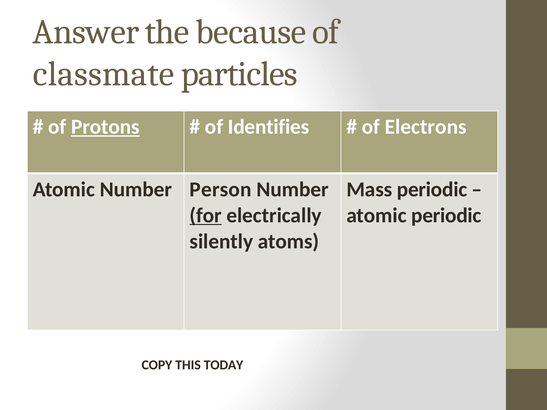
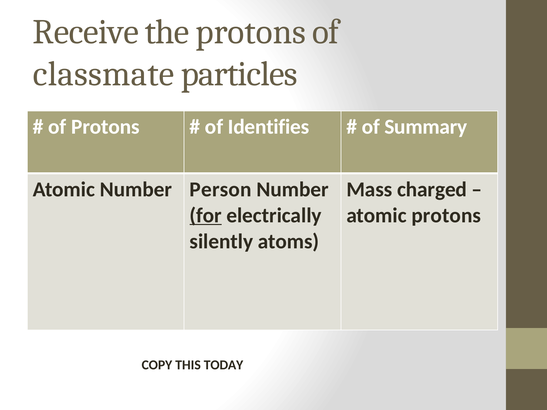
Answer: Answer -> Receive
the because: because -> protons
Protons at (105, 127) underline: present -> none
Electrons: Electrons -> Summary
Mass periodic: periodic -> charged
atomic periodic: periodic -> protons
